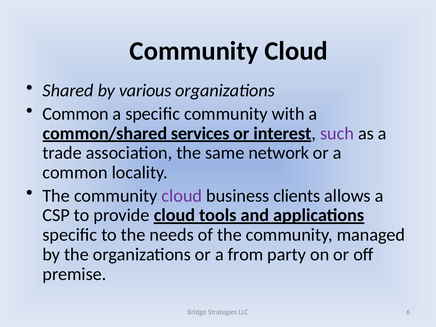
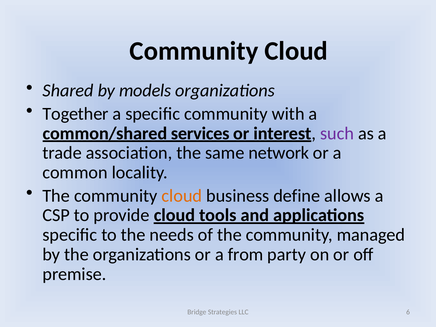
various: various -> models
Common at (76, 114): Common -> Together
cloud at (182, 196) colour: purple -> orange
clients: clients -> define
